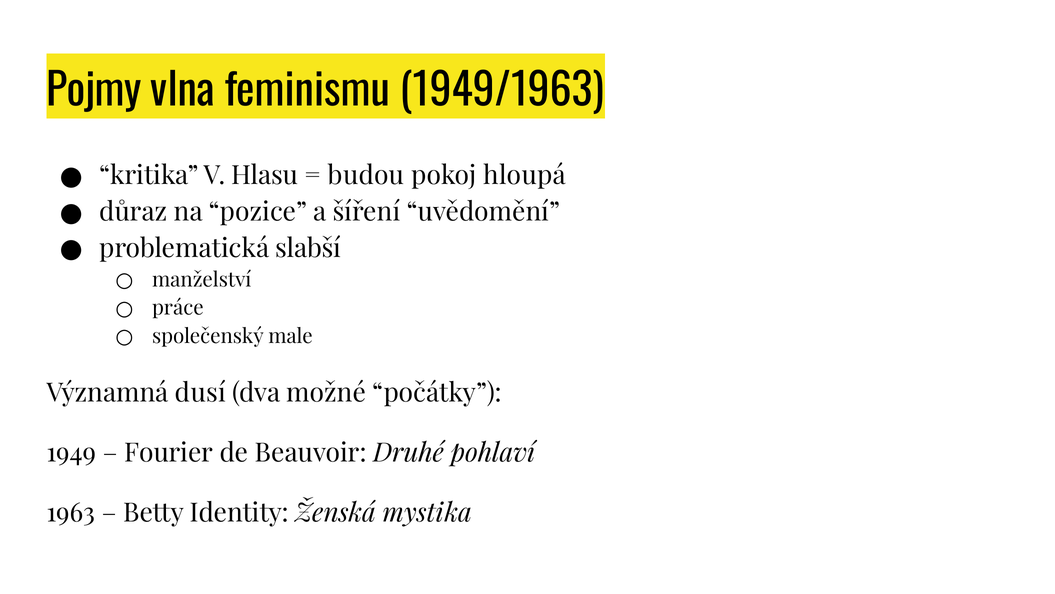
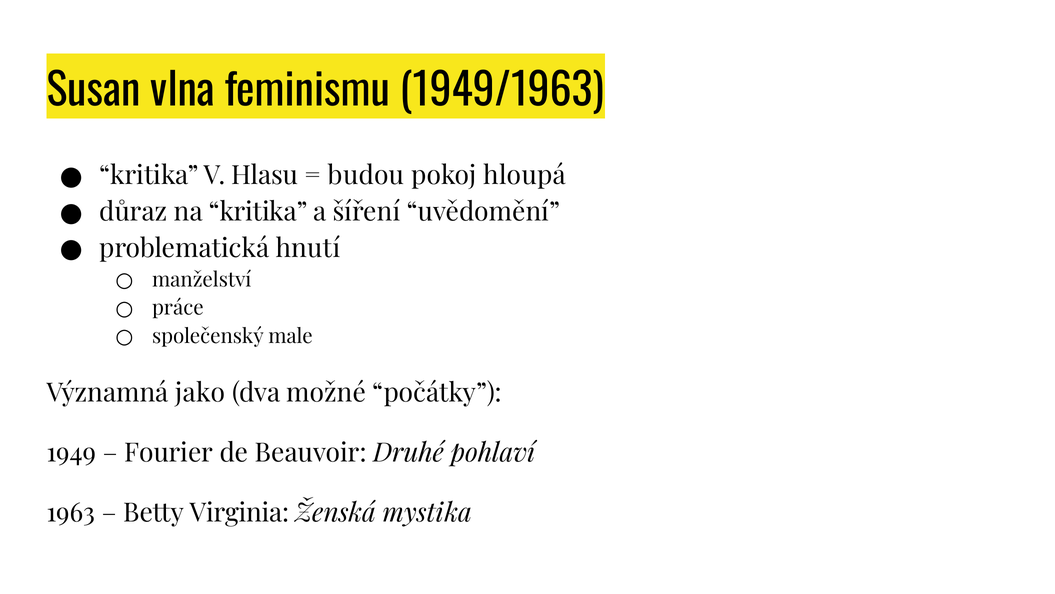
Pojmy: Pojmy -> Susan
na pozice: pozice -> kritika
slabší: slabší -> hnutí
dusí: dusí -> jako
Identity: Identity -> Virginia
